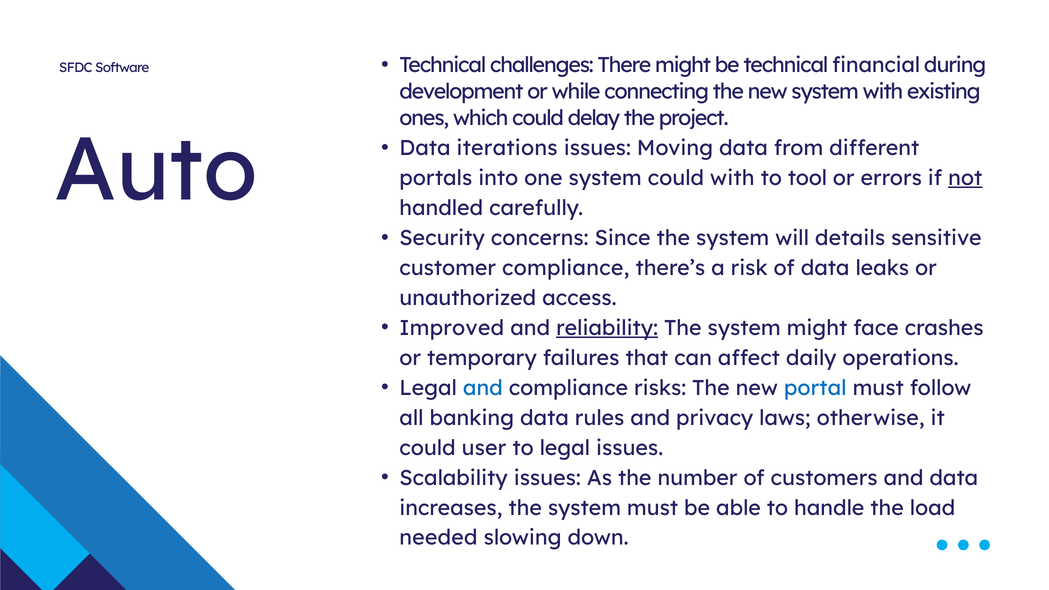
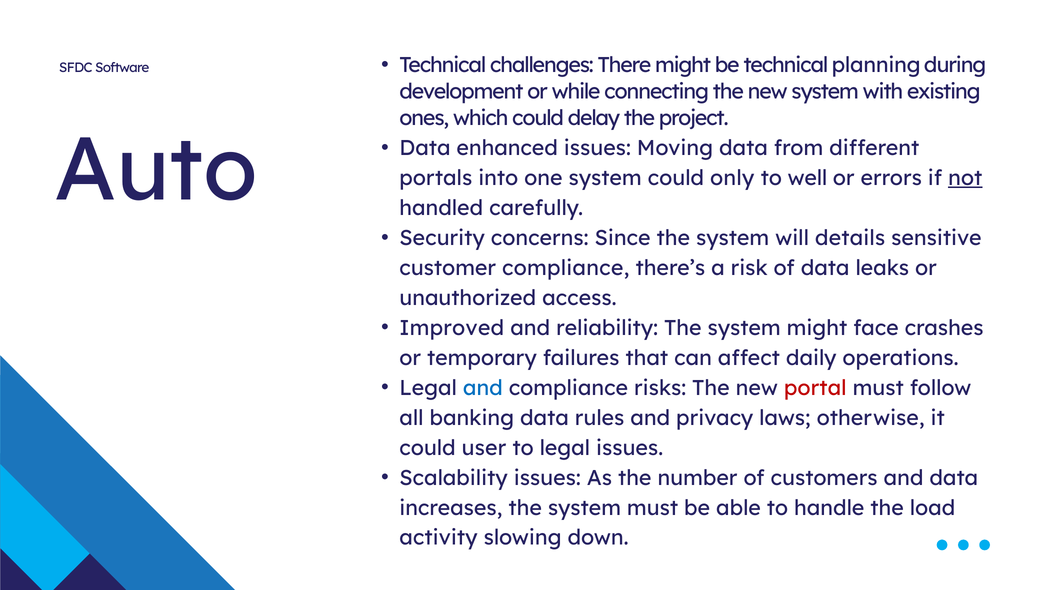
financial: financial -> planning
iterations: iterations -> enhanced
could with: with -> only
tool: tool -> well
reliability underline: present -> none
portal colour: blue -> red
needed: needed -> activity
